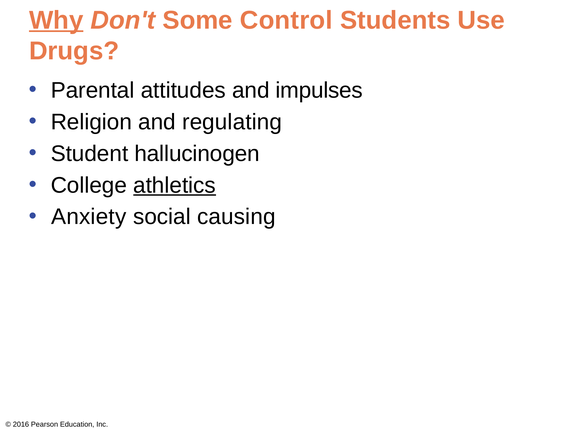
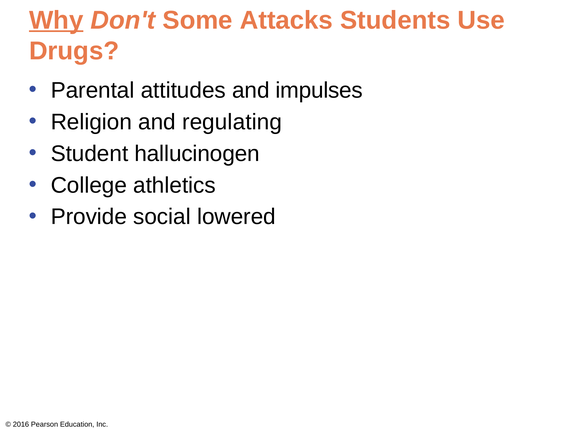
Control: Control -> Attacks
athletics underline: present -> none
Anxiety: Anxiety -> Provide
causing: causing -> lowered
